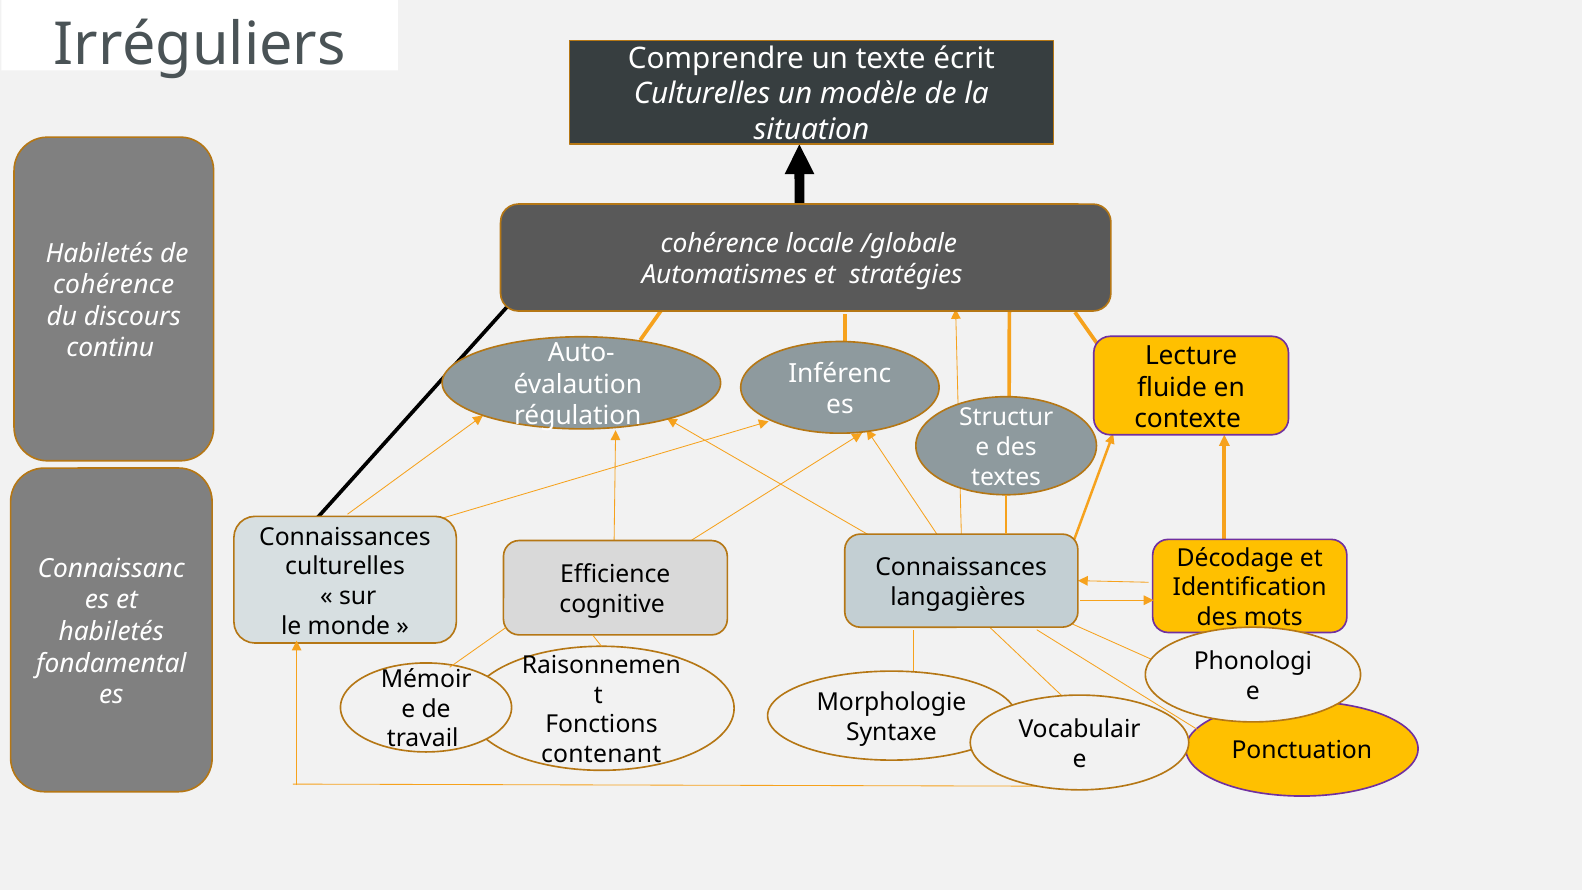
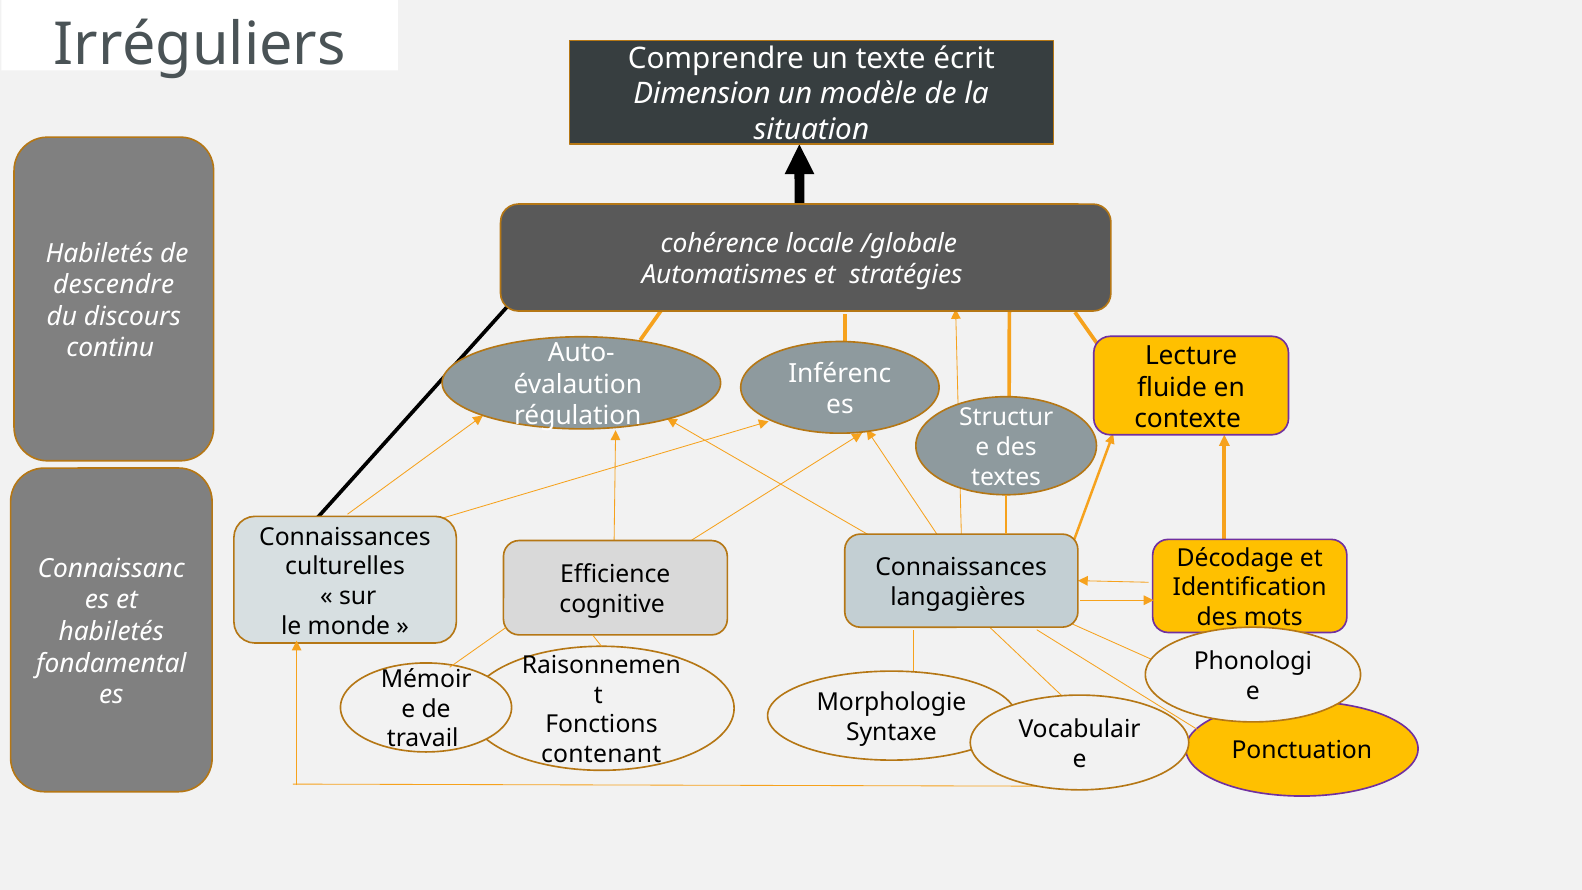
Culturelles at (702, 94): Culturelles -> Dimension
cohérence at (114, 285): cohérence -> descendre
